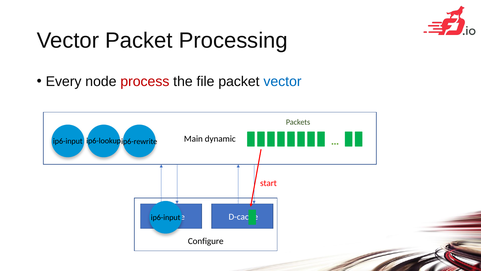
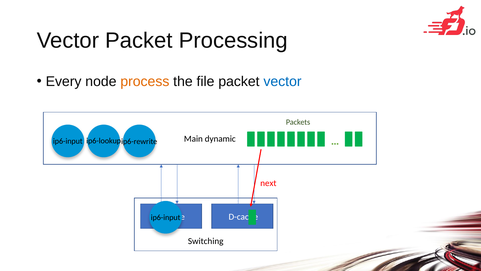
process colour: red -> orange
start: start -> next
Configure: Configure -> Switching
